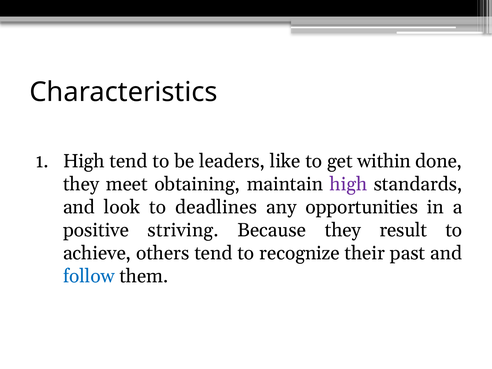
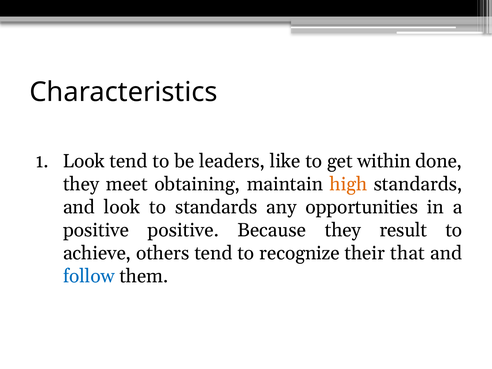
1 High: High -> Look
high at (348, 184) colour: purple -> orange
to deadlines: deadlines -> standards
positive striving: striving -> positive
past: past -> that
